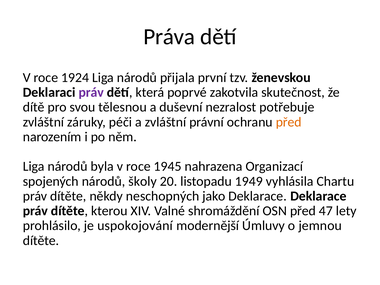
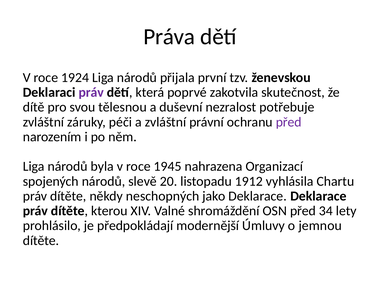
před at (289, 122) colour: orange -> purple
školy: školy -> slevě
1949: 1949 -> 1912
47: 47 -> 34
uspokojování: uspokojování -> předpokládají
